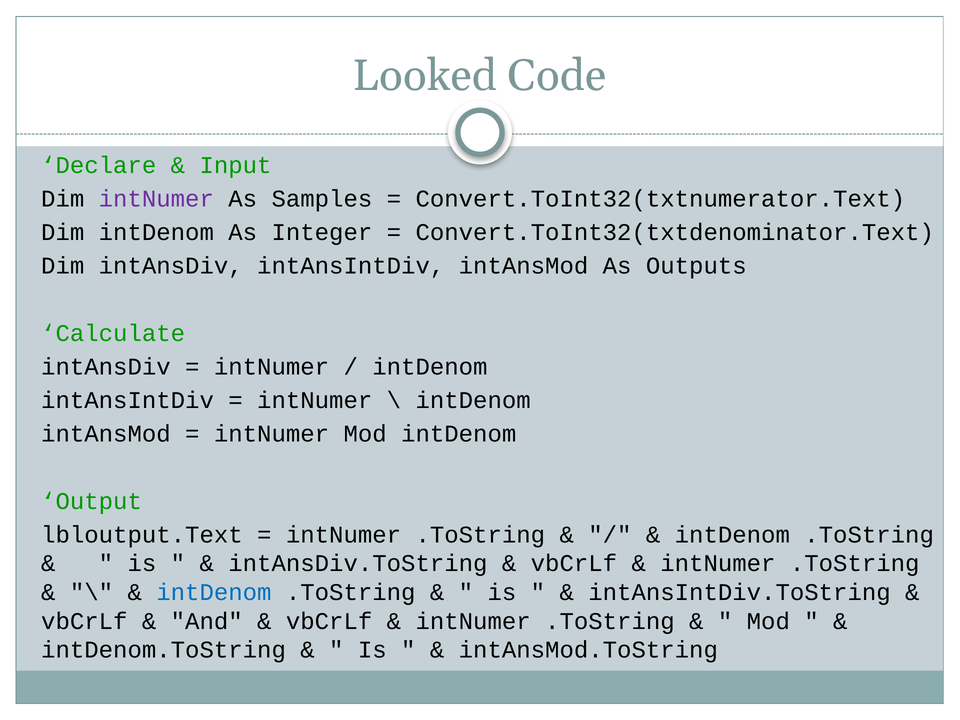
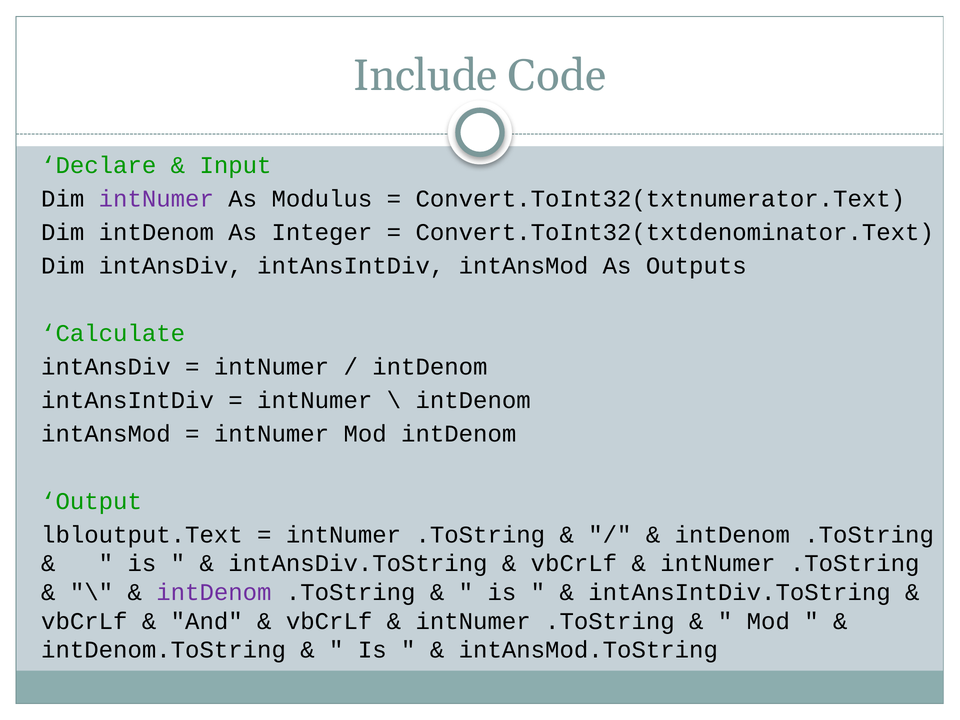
Looked: Looked -> Include
Samples: Samples -> Modulus
intDenom at (214, 592) colour: blue -> purple
